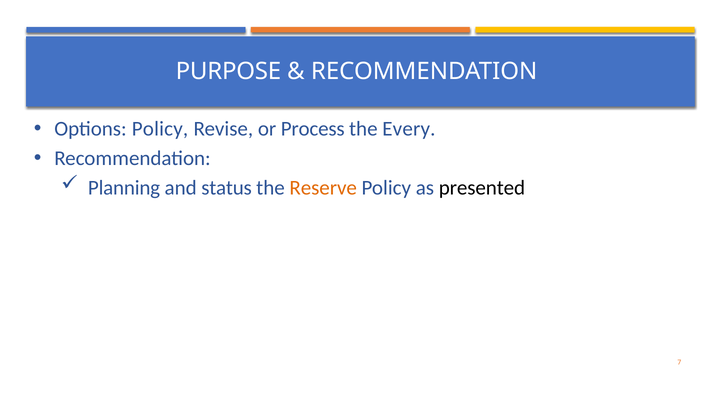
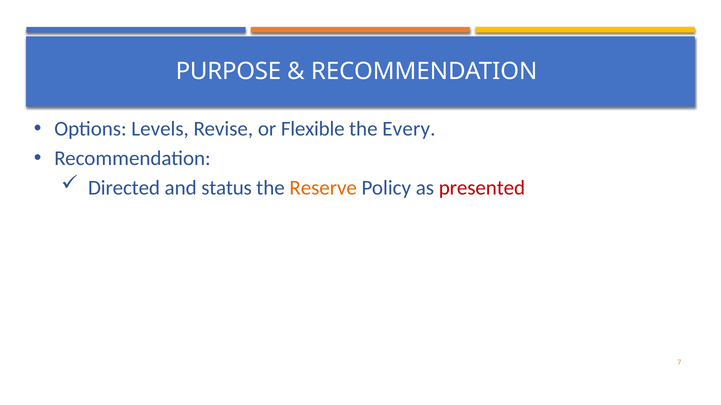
Options Policy: Policy -> Levels
Process: Process -> Flexible
Planning: Planning -> Directed
presented colour: black -> red
